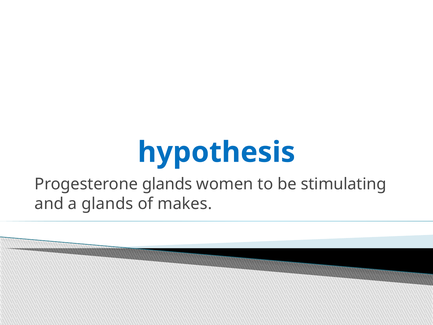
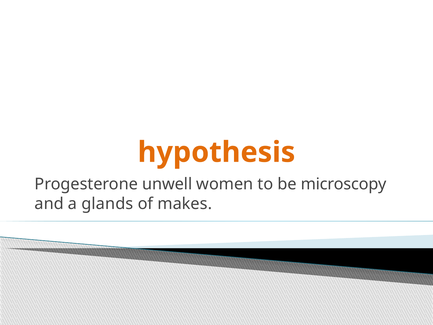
hypothesis colour: blue -> orange
Progesterone glands: glands -> unwell
stimulating: stimulating -> microscopy
